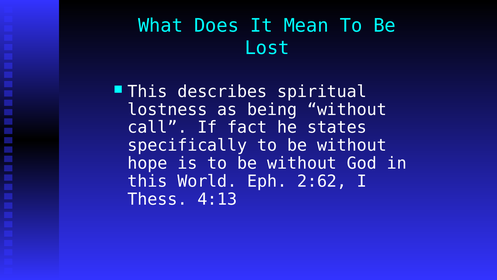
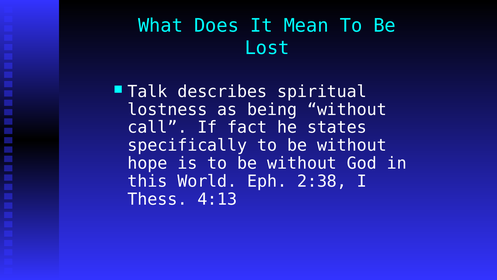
This at (147, 91): This -> Talk
2:62: 2:62 -> 2:38
